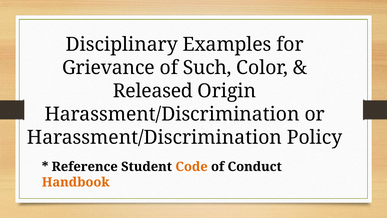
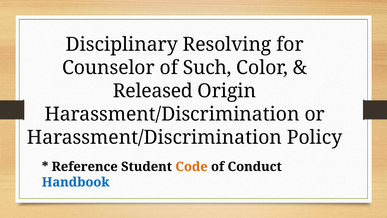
Examples: Examples -> Resolving
Grievance: Grievance -> Counselor
Handbook colour: orange -> blue
